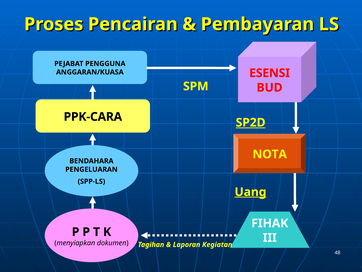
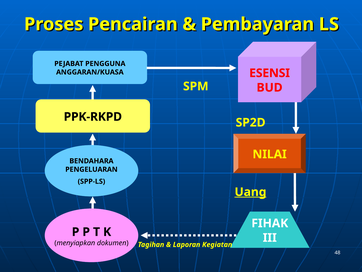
PPK-CARA: PPK-CARA -> PPK-RKPD
SP2D underline: present -> none
NOTA: NOTA -> NILAI
